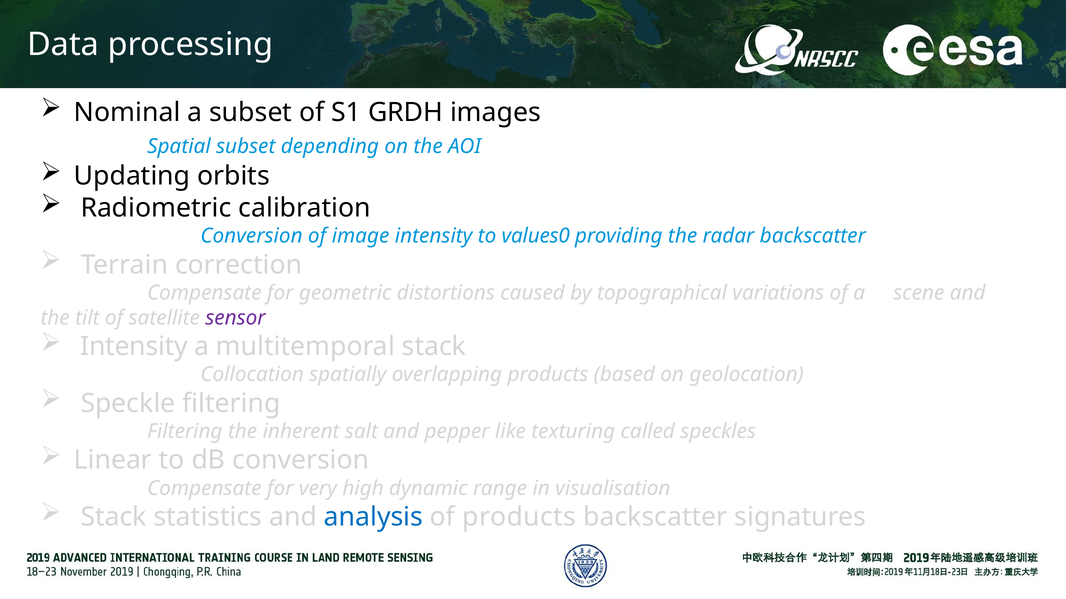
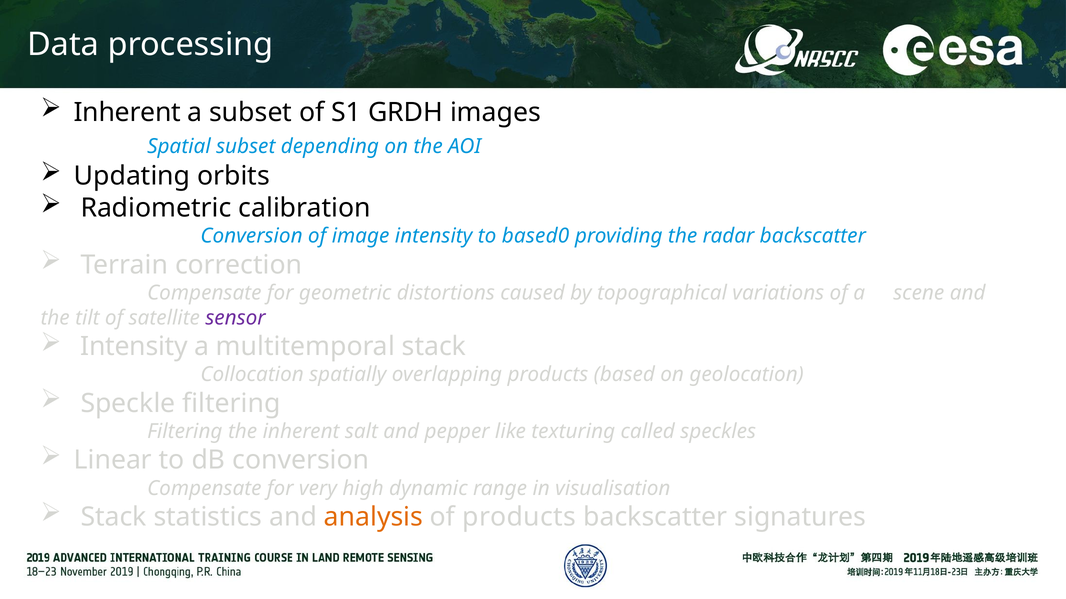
Nominal at (127, 112): Nominal -> Inherent
values0: values0 -> based0
analysis colour: blue -> orange
